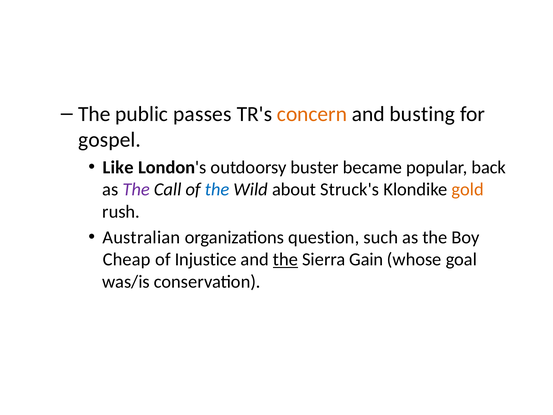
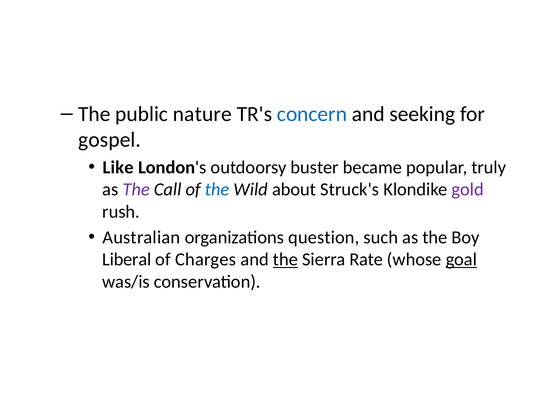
passes: passes -> nature
concern colour: orange -> blue
busting: busting -> seeking
back: back -> truly
gold colour: orange -> purple
Cheap: Cheap -> Liberal
Injustice: Injustice -> Charges
Gain: Gain -> Rate
goal underline: none -> present
